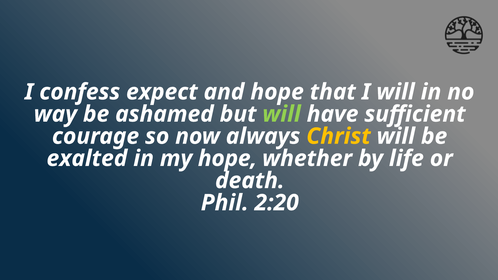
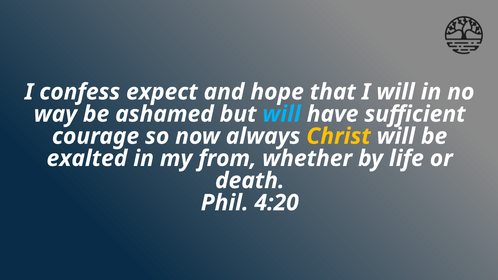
will at (282, 114) colour: light green -> light blue
my hope: hope -> from
2:20: 2:20 -> 4:20
